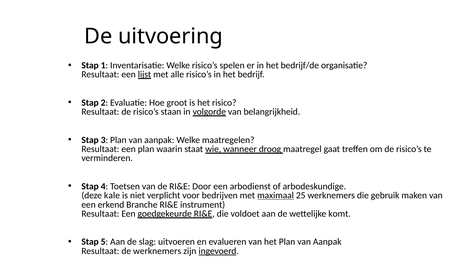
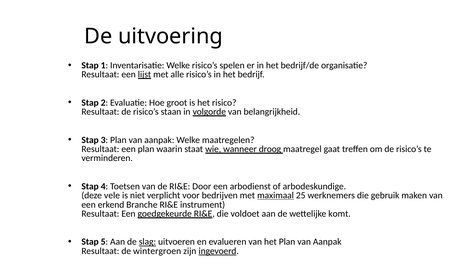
kale: kale -> vele
slag underline: none -> present
de werknemers: werknemers -> wintergroen
